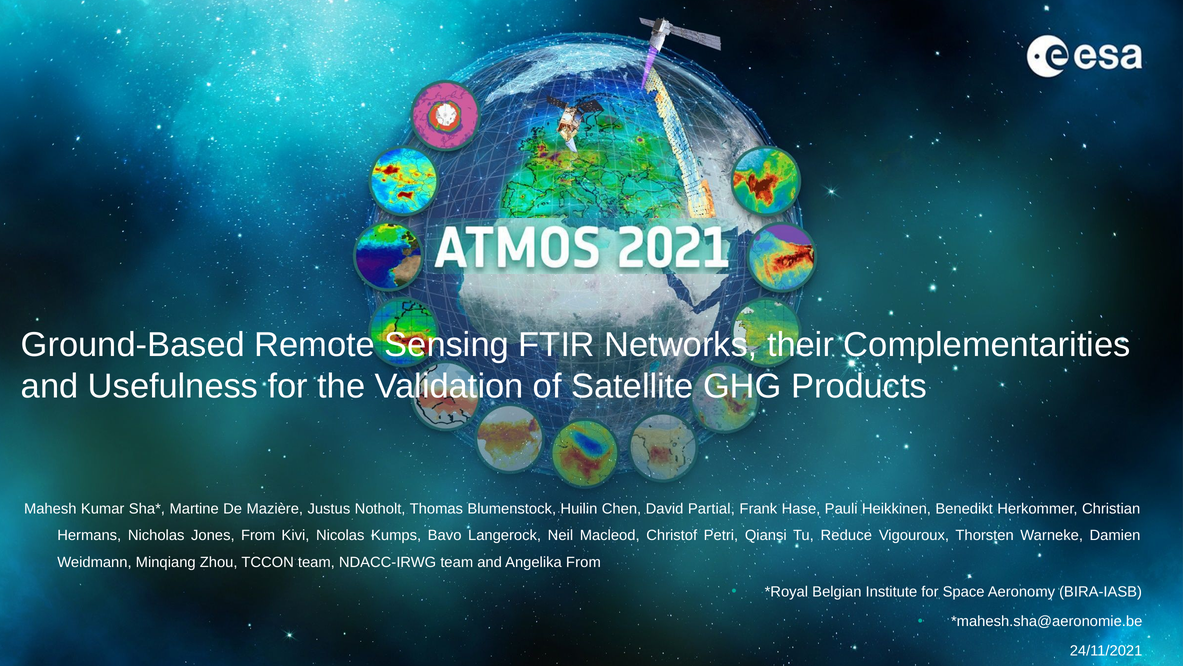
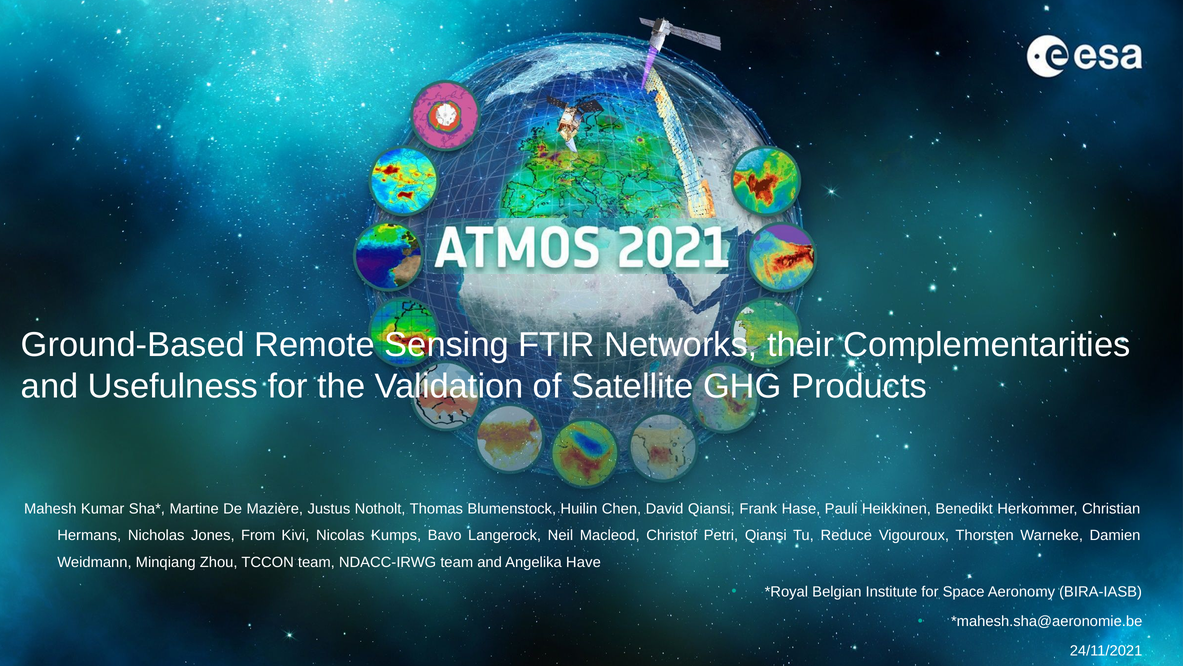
David Partial: Partial -> Qiansi
Angelika From: From -> Have
